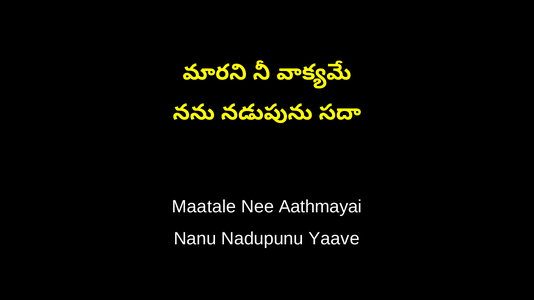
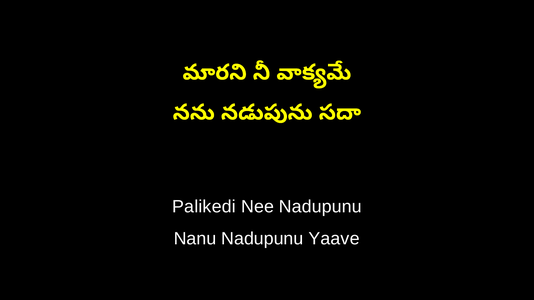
Maatale: Maatale -> Palikedi
Nee Aathmayai: Aathmayai -> Nadupunu
